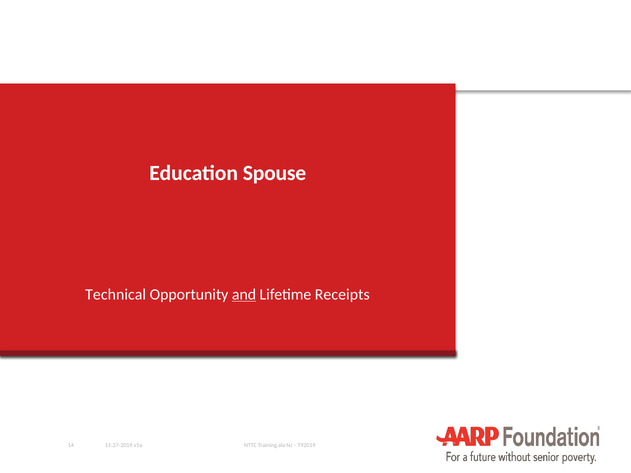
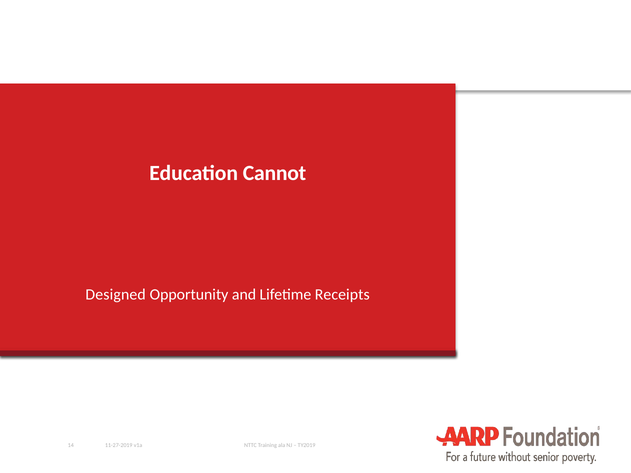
Spouse: Spouse -> Cannot
Technical: Technical -> Designed
and underline: present -> none
